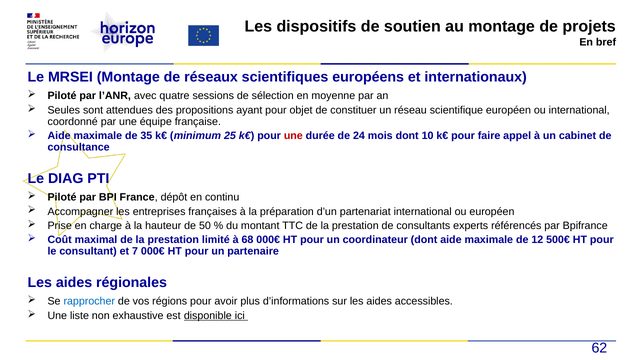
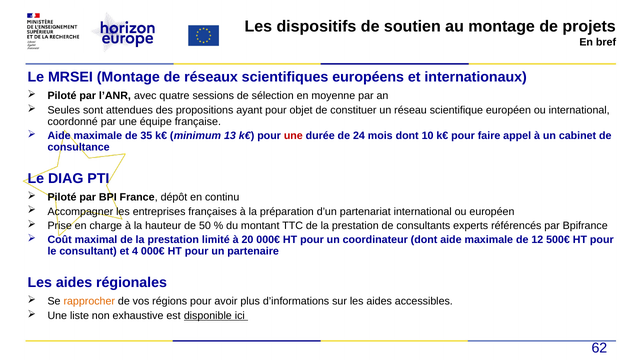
25: 25 -> 13
68: 68 -> 20
7: 7 -> 4
rapprocher colour: blue -> orange
